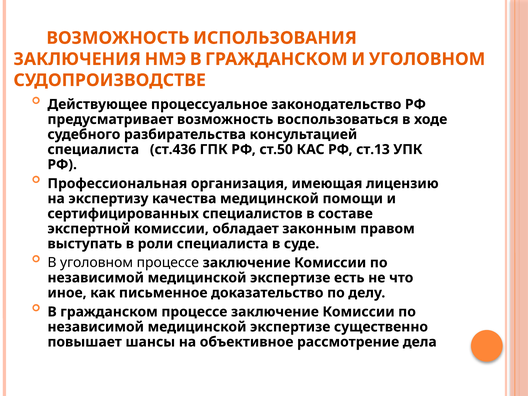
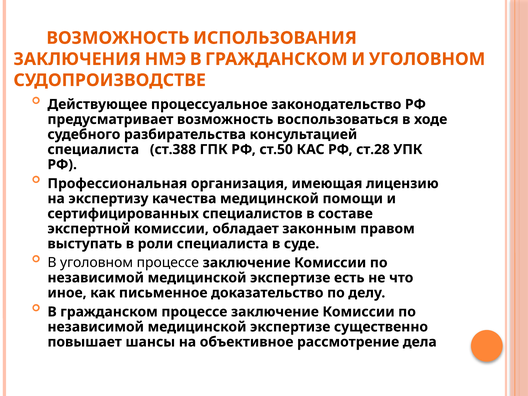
ст.436: ст.436 -> ст.388
ст.13: ст.13 -> ст.28
